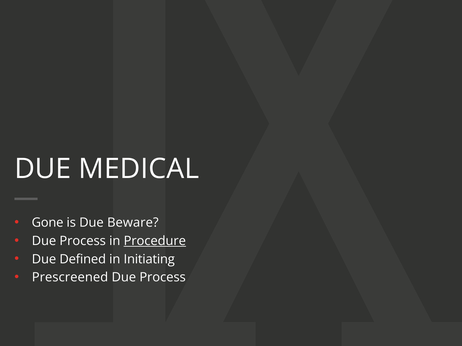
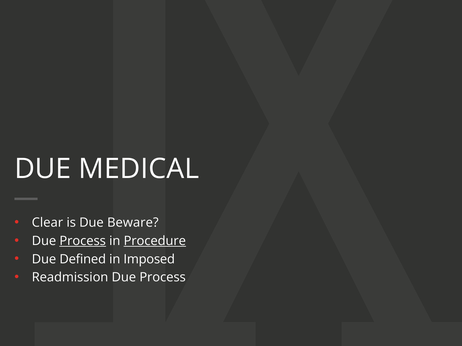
Gone: Gone -> Clear
Process at (83, 241) underline: none -> present
Initiating: Initiating -> Imposed
Prescreened: Prescreened -> Readmission
